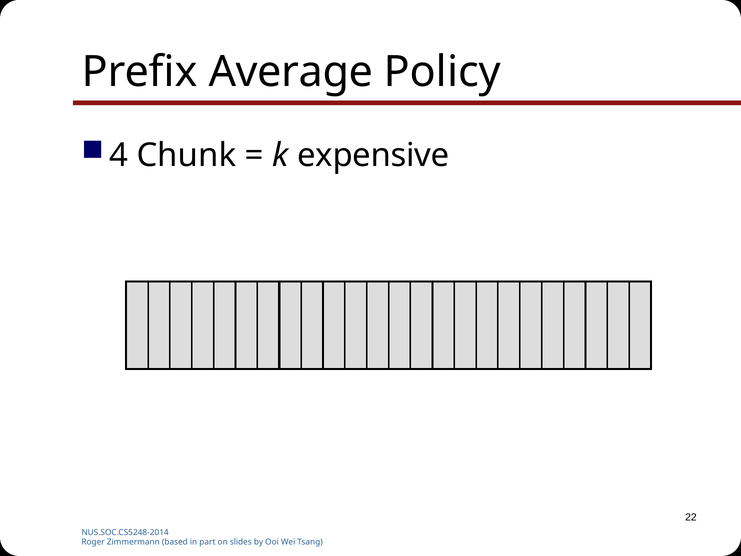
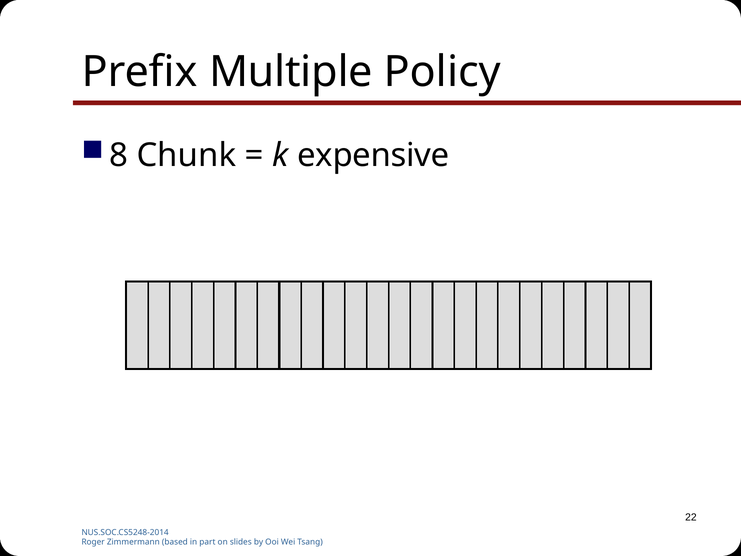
Average: Average -> Multiple
4: 4 -> 8
